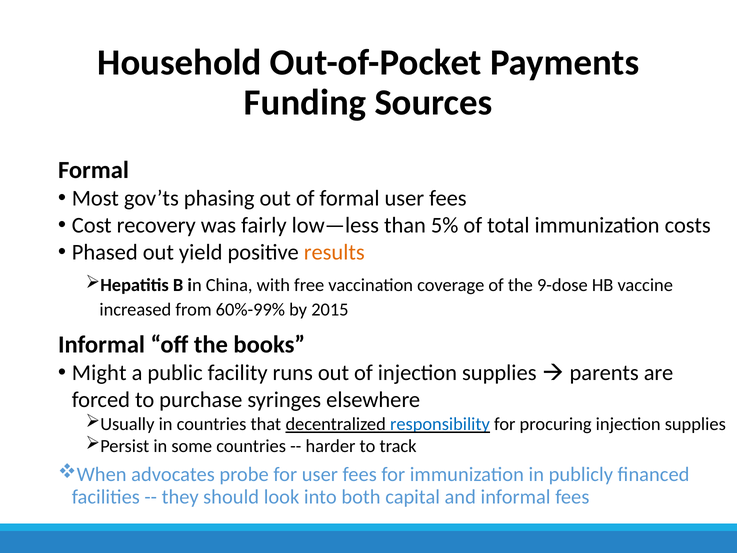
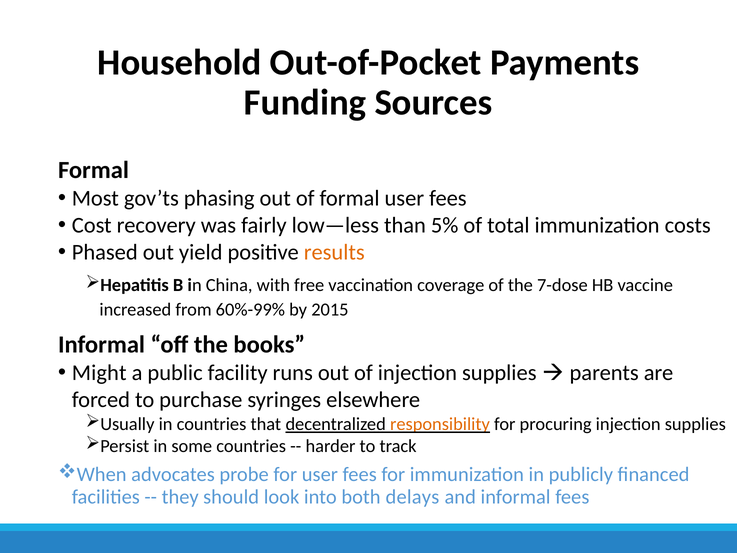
9-dose: 9-dose -> 7-dose
responsibility colour: blue -> orange
capital: capital -> delays
